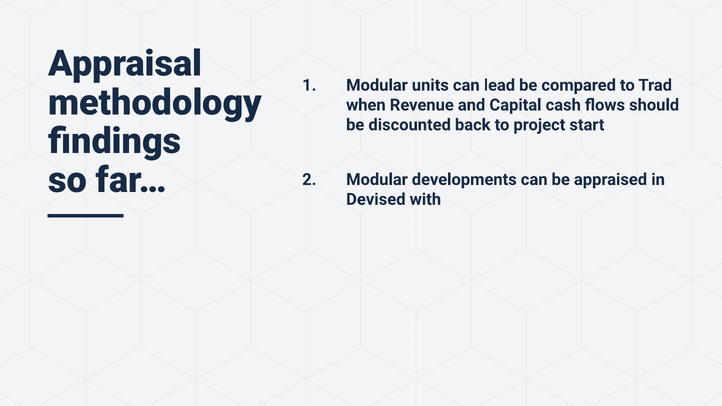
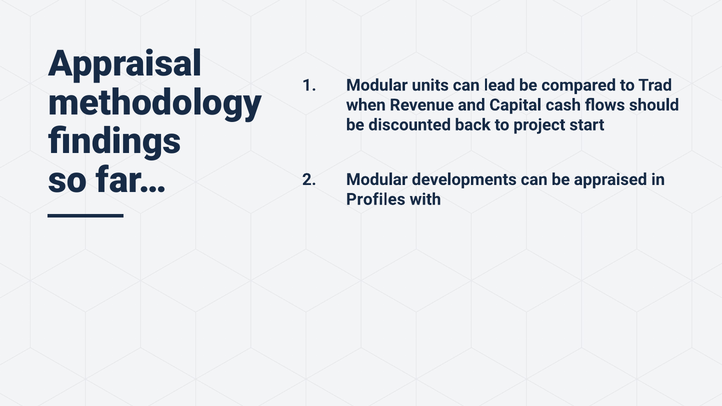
Devised: Devised -> Profiles
